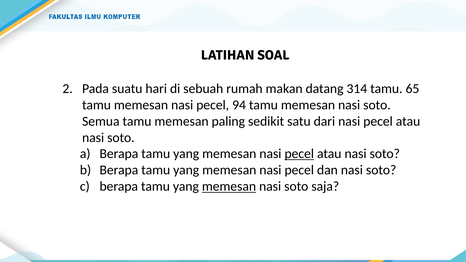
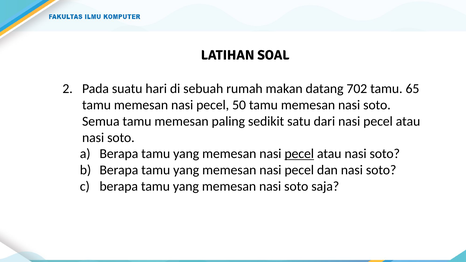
314: 314 -> 702
94: 94 -> 50
memesan at (229, 187) underline: present -> none
